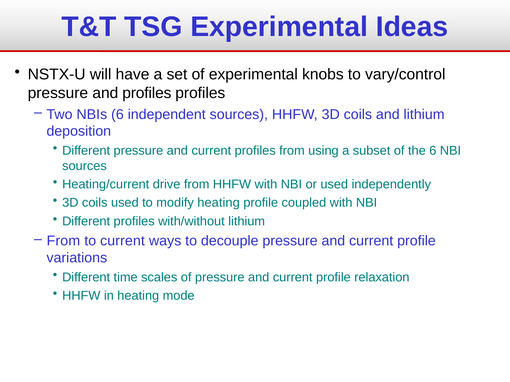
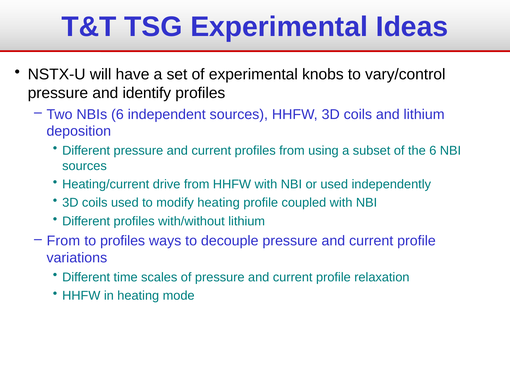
and profiles: profiles -> identify
to current: current -> profiles
